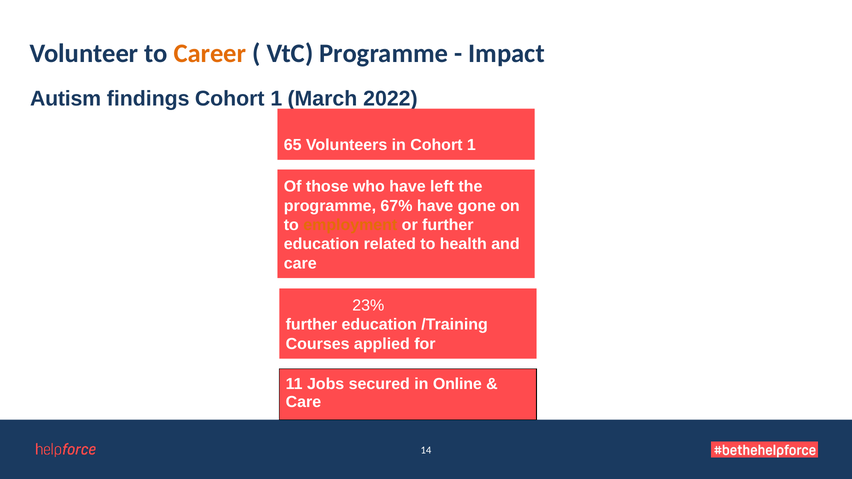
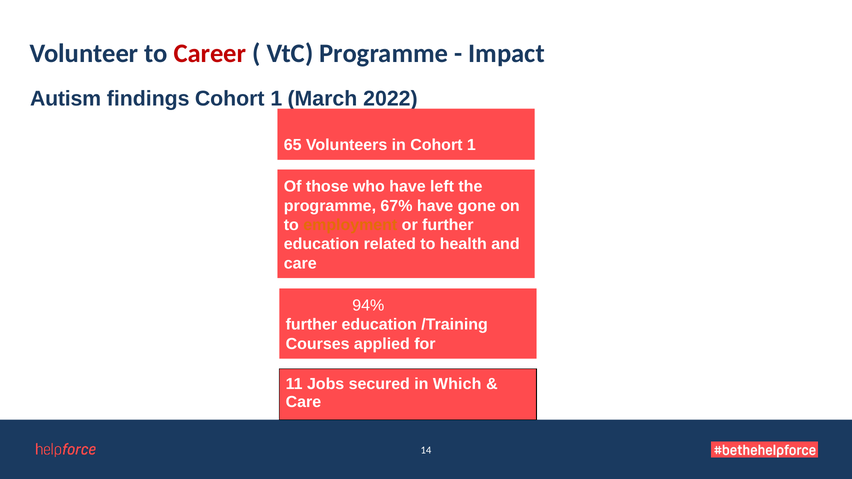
Career colour: orange -> red
23%: 23% -> 94%
Online: Online -> Which
